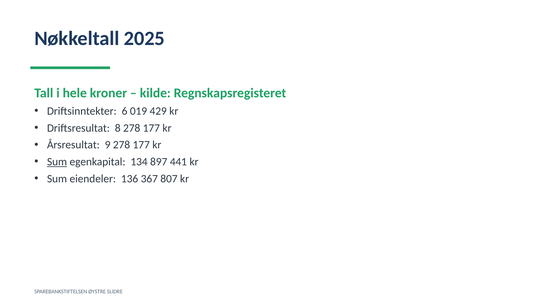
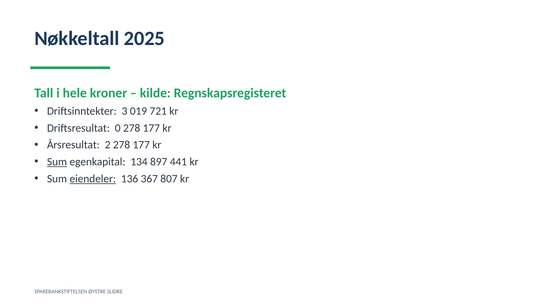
6: 6 -> 3
429: 429 -> 721
8: 8 -> 0
9: 9 -> 2
eiendeler underline: none -> present
